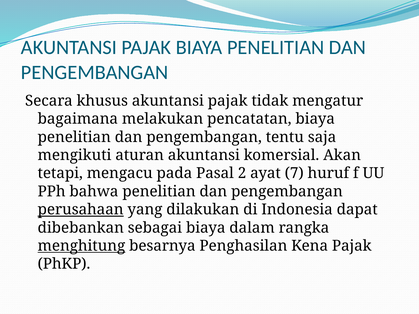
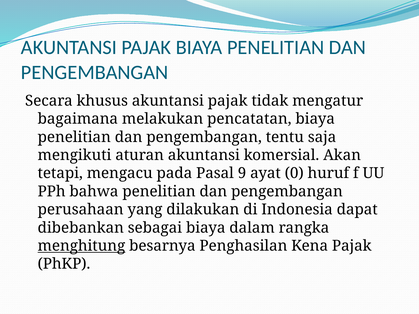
2: 2 -> 9
7: 7 -> 0
perusahaan underline: present -> none
